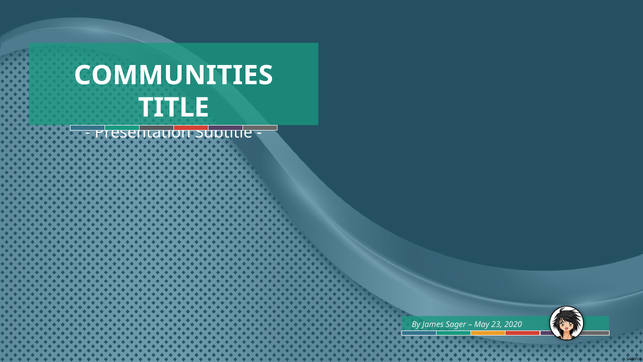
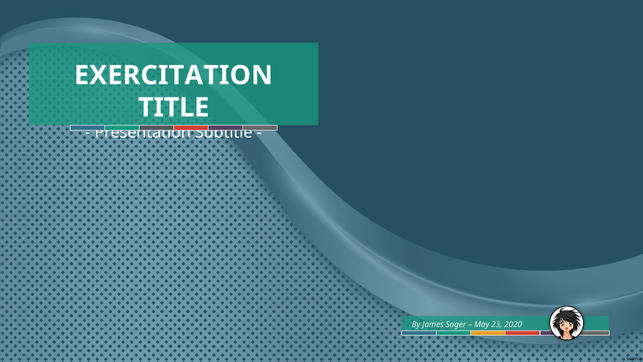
COMMUNITIES: COMMUNITIES -> EXERCITATION
